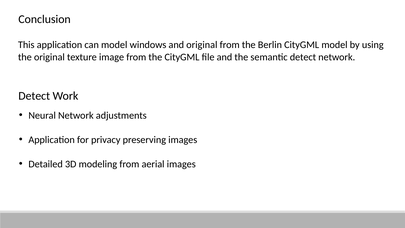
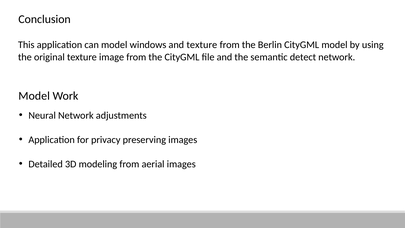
and original: original -> texture
Detect at (34, 96): Detect -> Model
